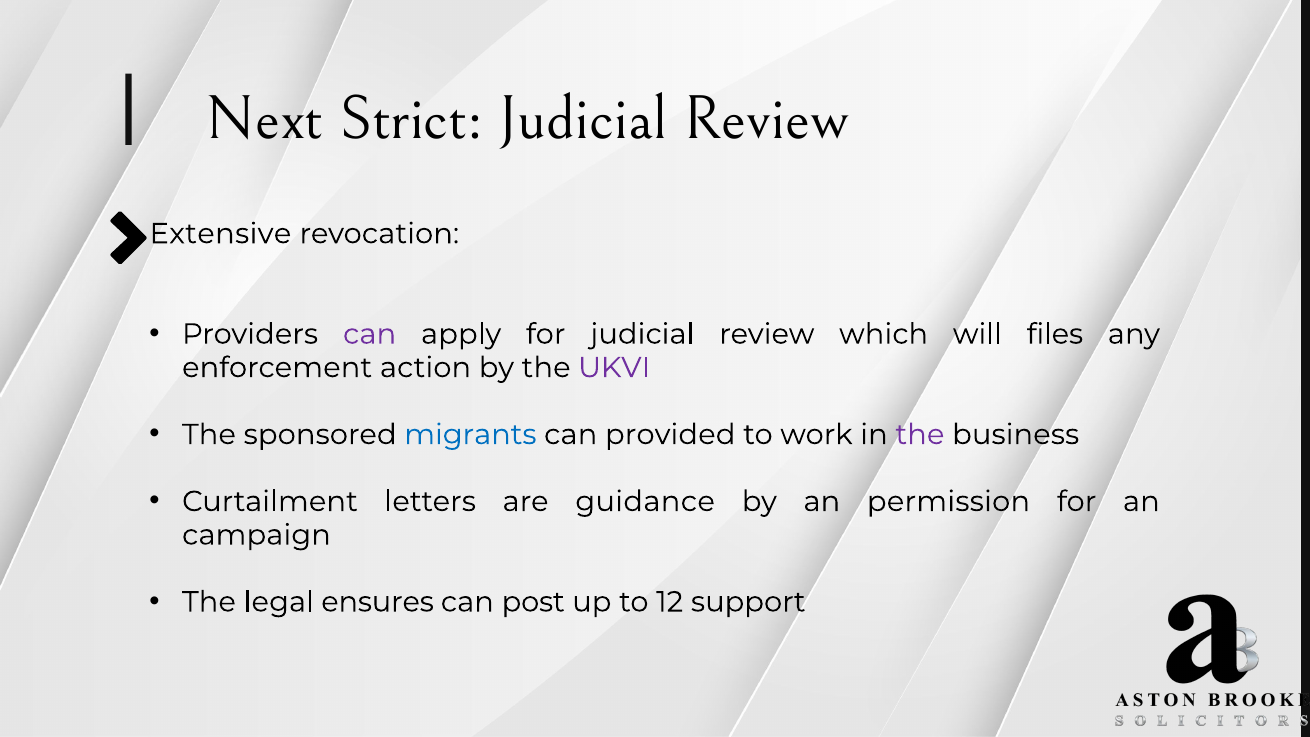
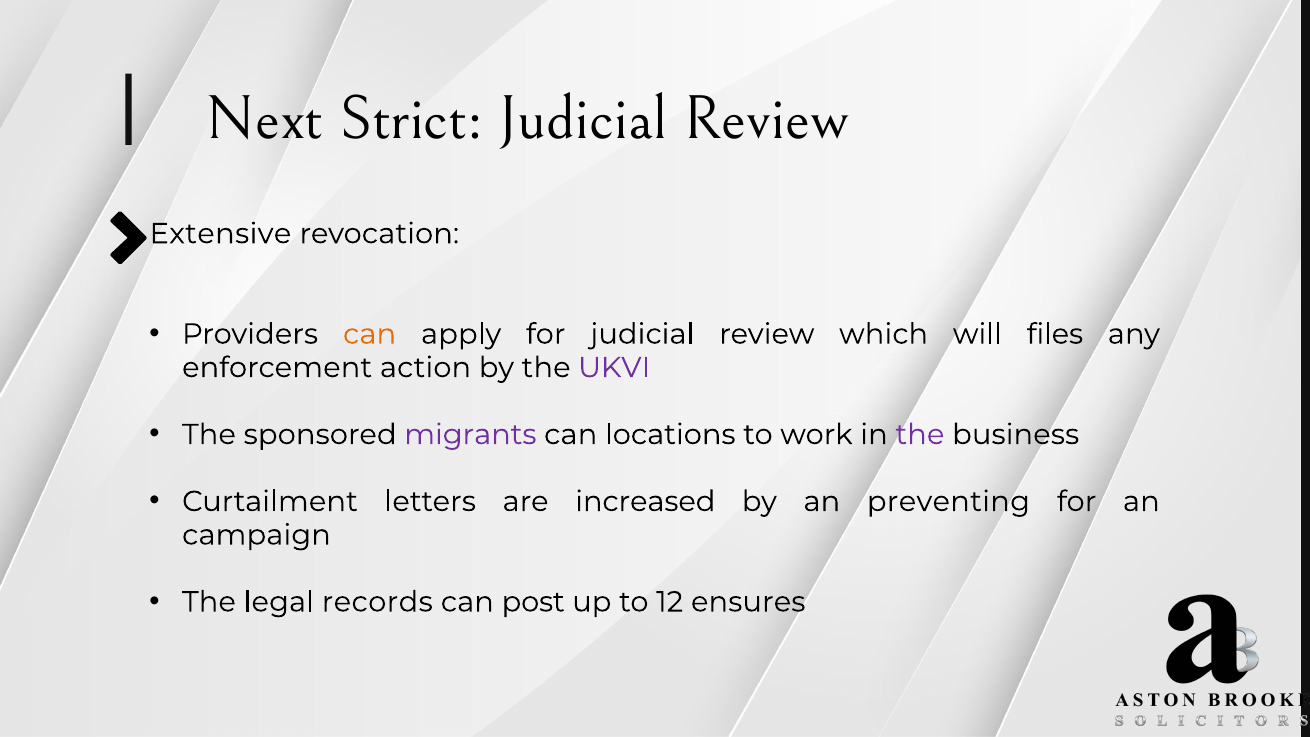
can at (370, 334) colour: purple -> orange
migrants colour: blue -> purple
provided: provided -> locations
guidance: guidance -> increased
permission: permission -> preventing
ensures: ensures -> records
support: support -> ensures
